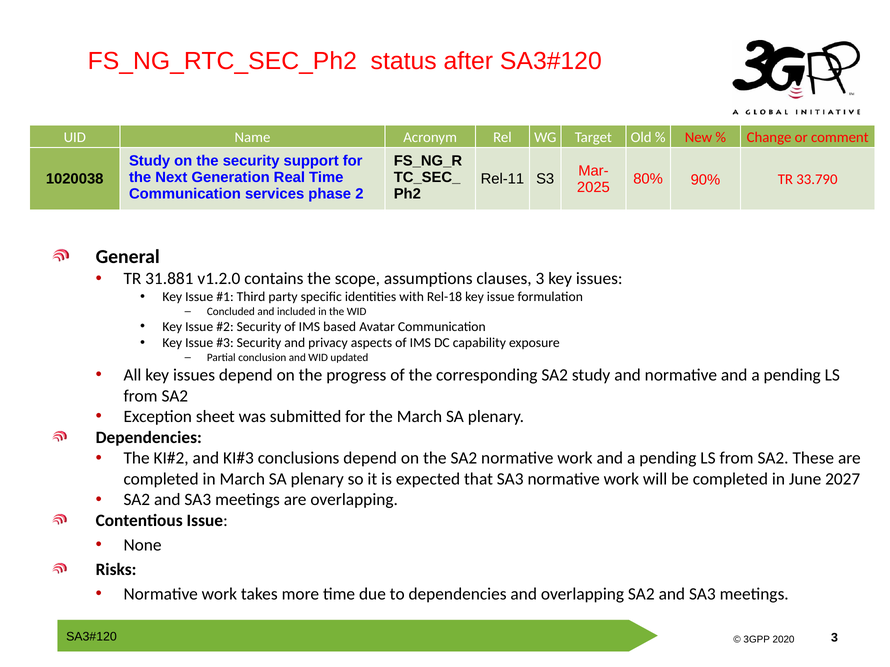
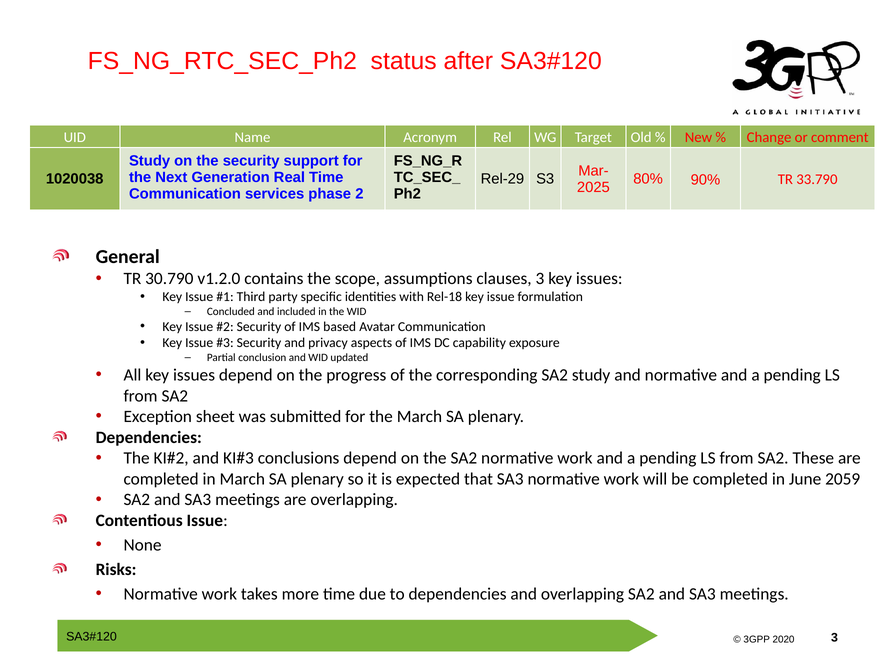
Rel-11: Rel-11 -> Rel-29
31.881: 31.881 -> 30.790
2027: 2027 -> 2059
